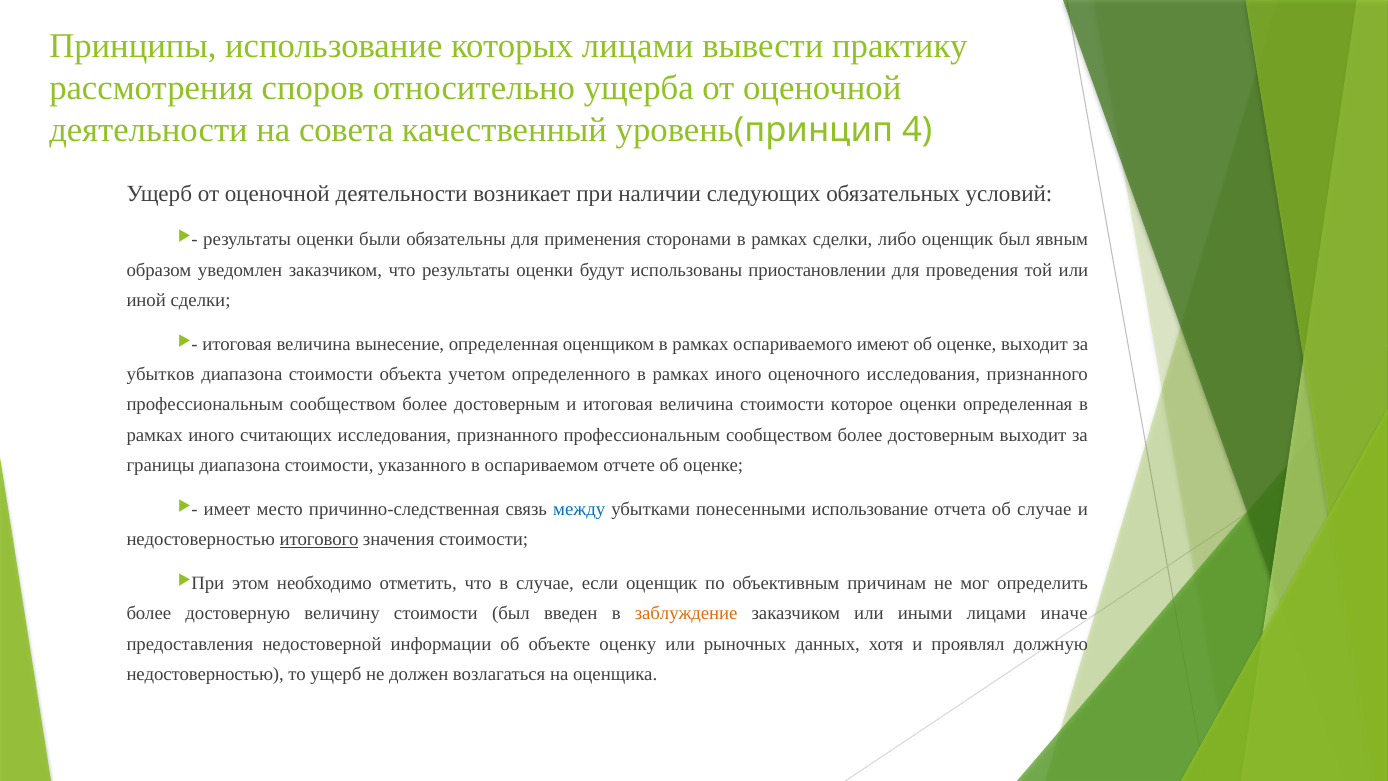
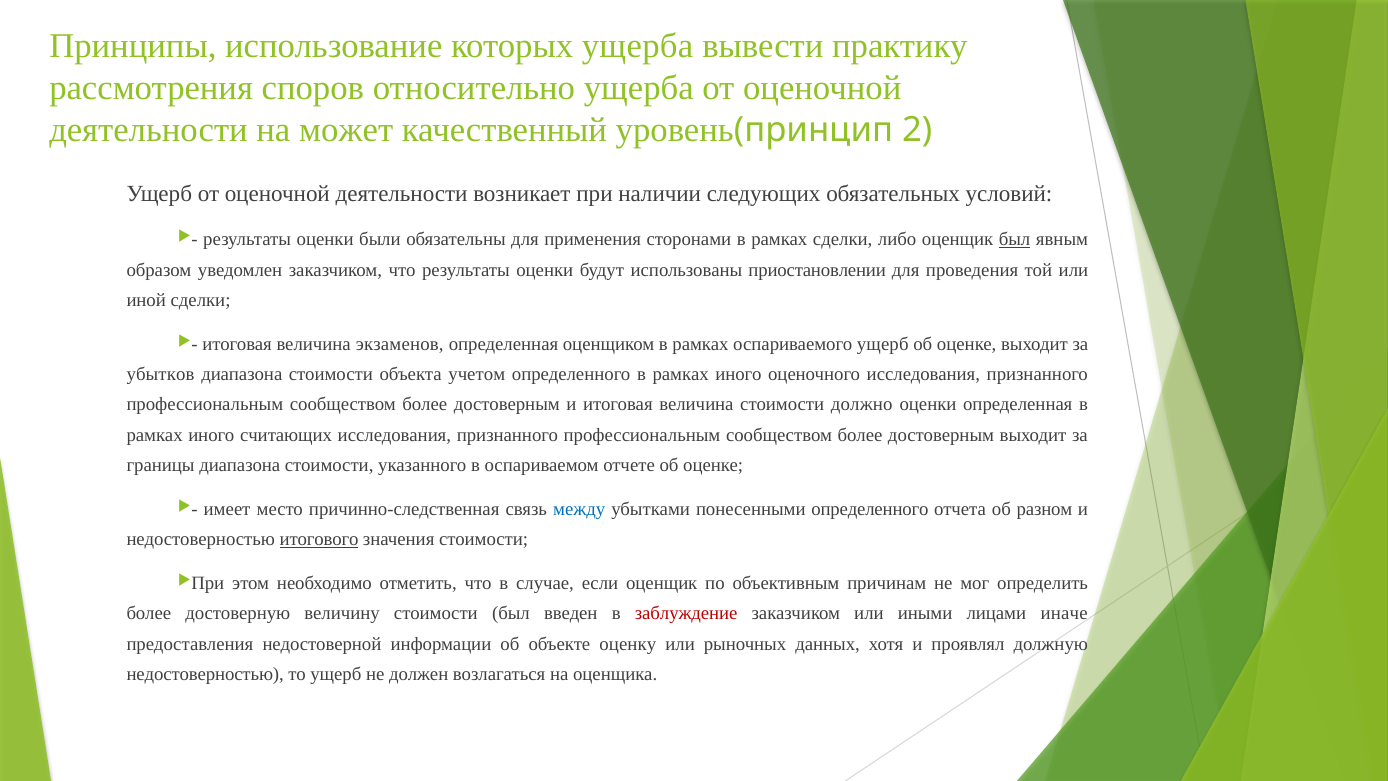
которых лицами: лицами -> ущерба
совета: совета -> может
4: 4 -> 2
был at (1015, 239) underline: none -> present
вынесение: вынесение -> экзаменов
оспариваемого имеют: имеют -> ущерб
которое: которое -> должно
понесенными использование: использование -> определенного
об случае: случае -> разном
заблуждение colour: orange -> red
